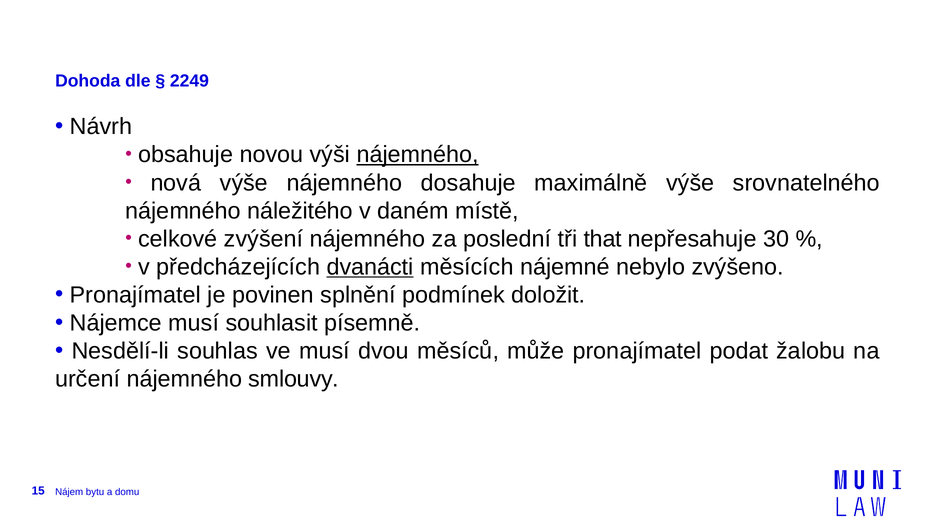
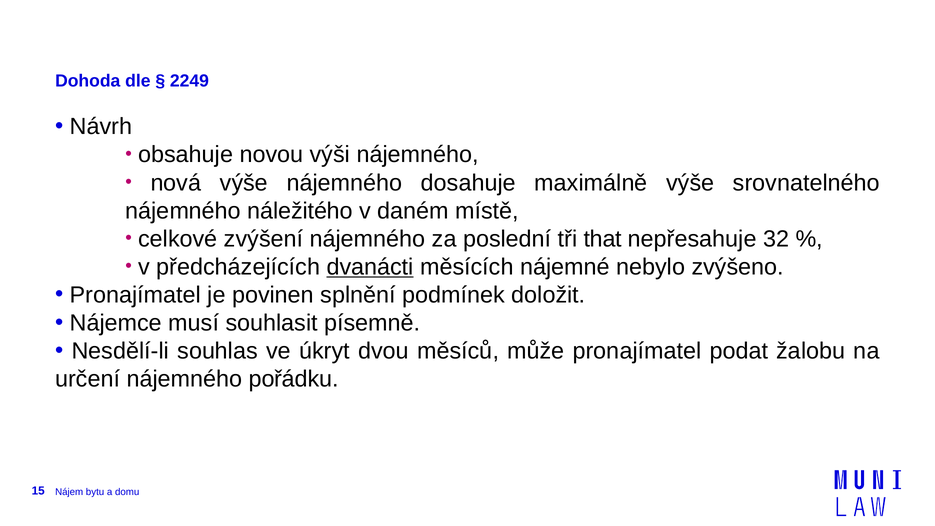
nájemného at (418, 155) underline: present -> none
30: 30 -> 32
ve musí: musí -> úkryt
smlouvy: smlouvy -> pořádku
